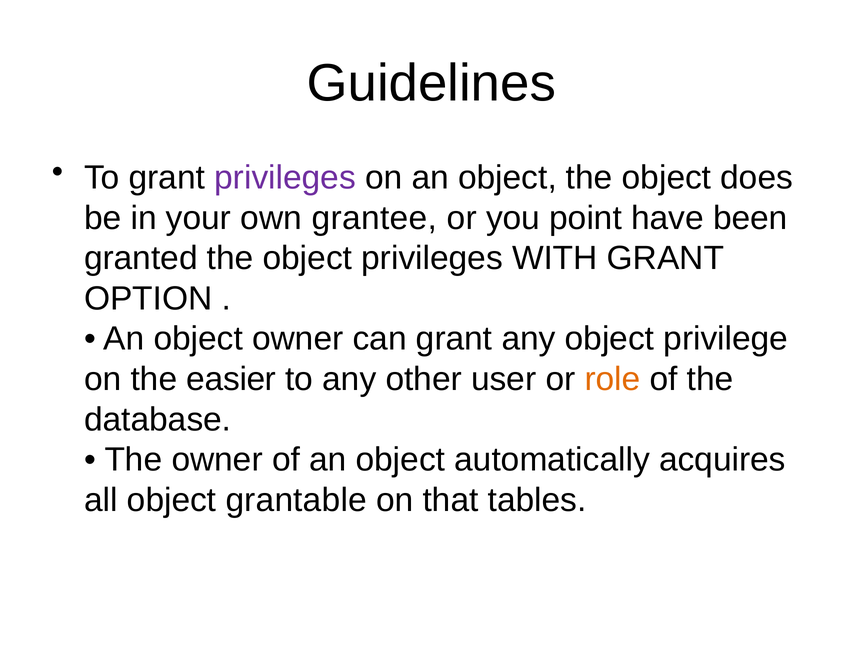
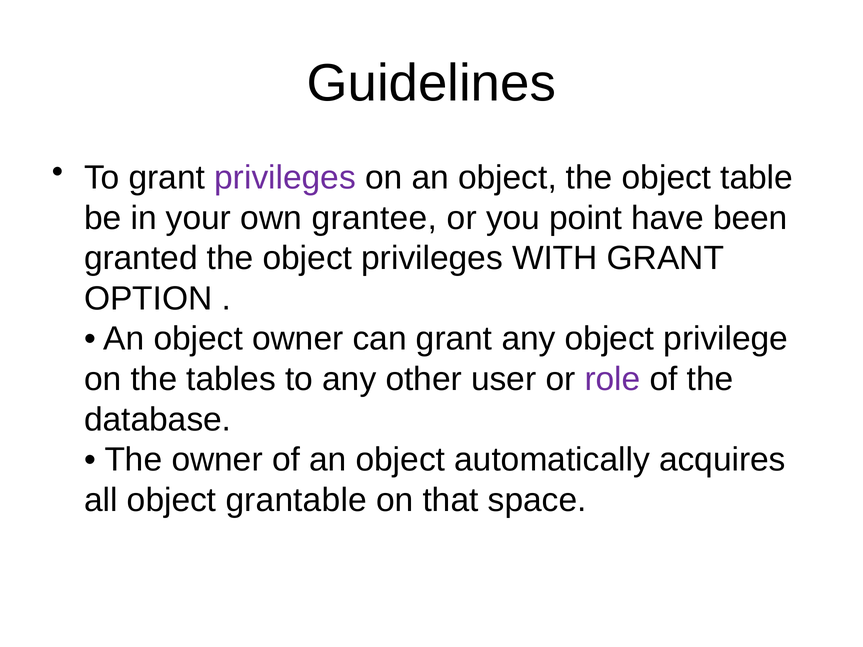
does: does -> table
easier: easier -> tables
role colour: orange -> purple
tables: tables -> space
